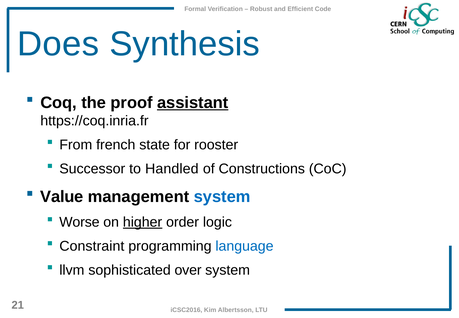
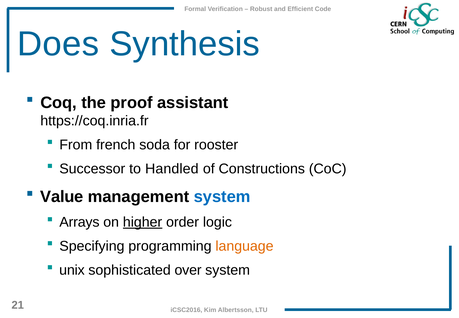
assistant underline: present -> none
state: state -> soda
Worse: Worse -> Arrays
Constraint: Constraint -> Specifying
language colour: blue -> orange
llvm: llvm -> unix
